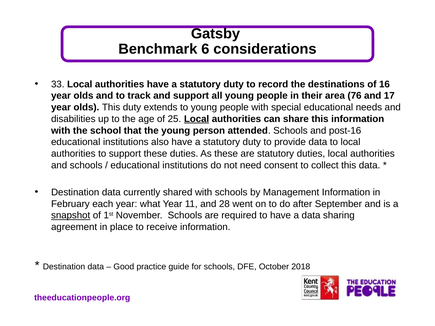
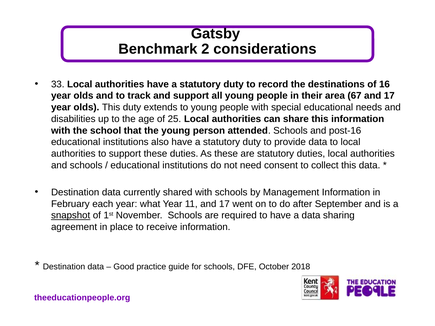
6: 6 -> 2
76: 76 -> 67
Local at (197, 119) underline: present -> none
11 and 28: 28 -> 17
